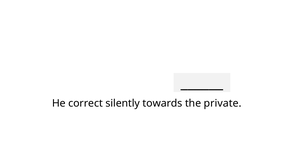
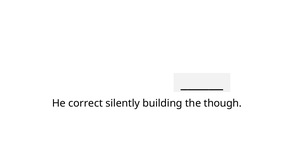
towards: towards -> building
private: private -> though
